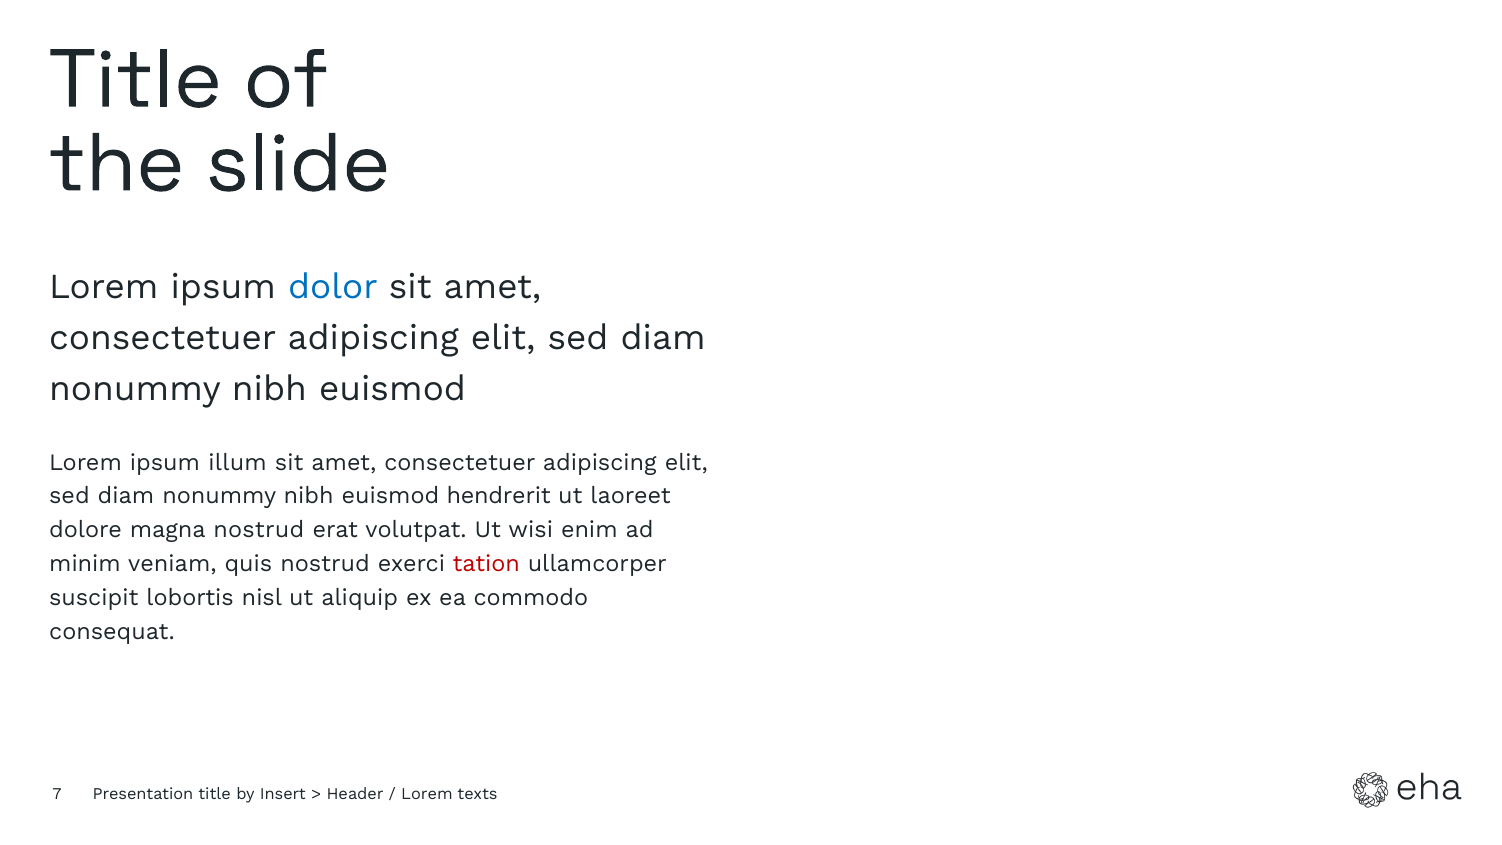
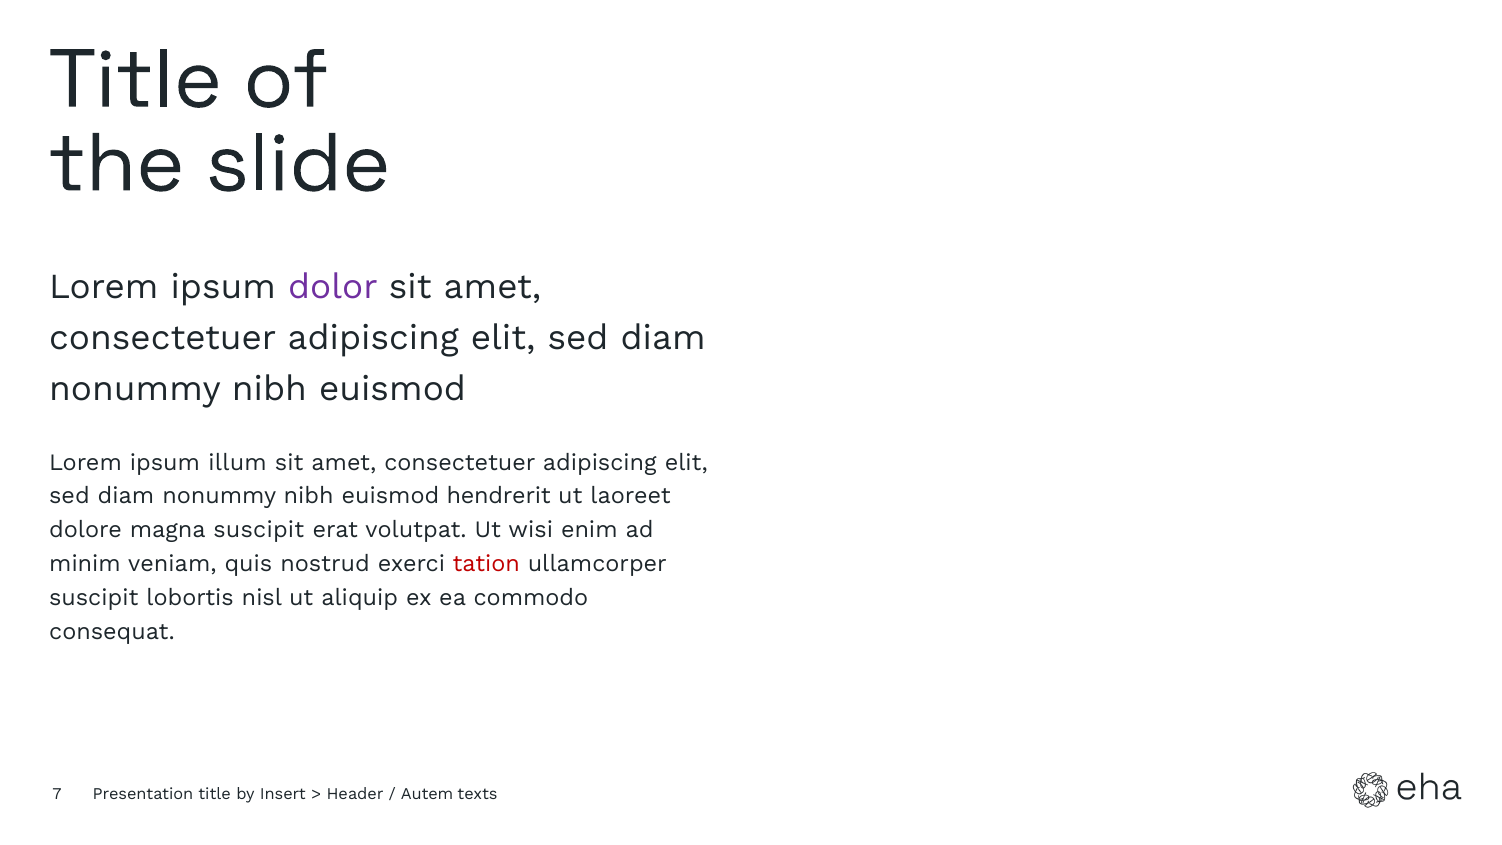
dolor colour: blue -> purple
magna nostrud: nostrud -> suscipit
Lorem at (427, 794): Lorem -> Autem
